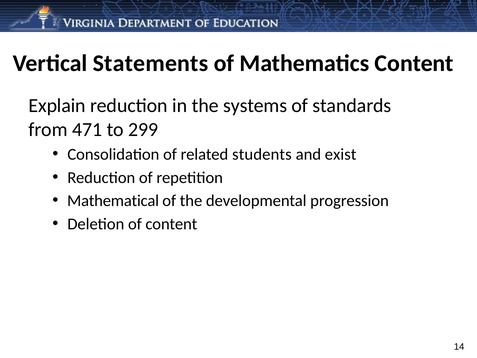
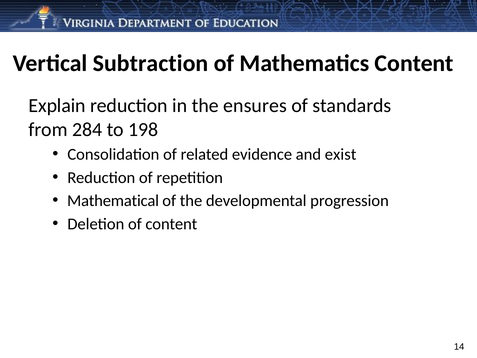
Statements: Statements -> Subtraction
systems: systems -> ensures
471: 471 -> 284
299: 299 -> 198
students: students -> evidence
